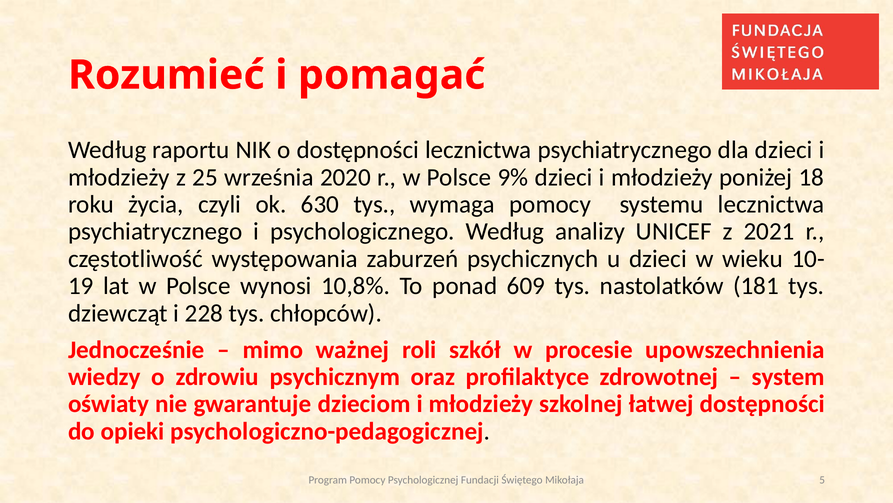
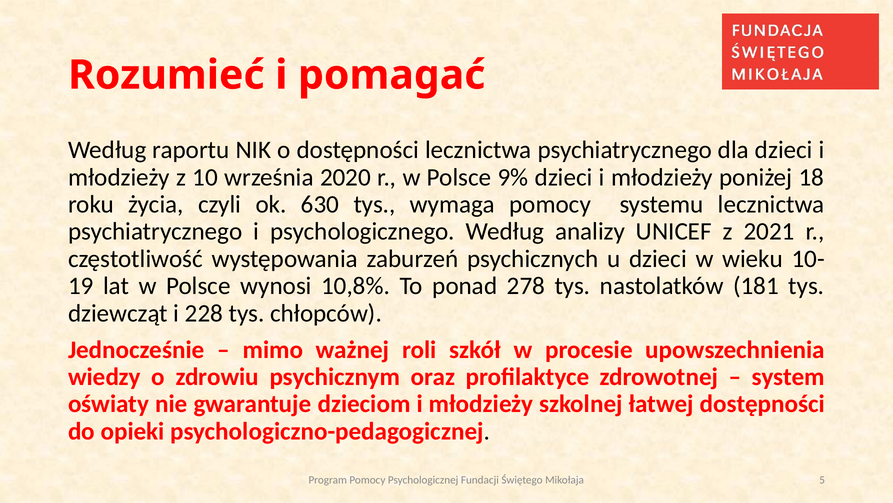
25: 25 -> 10
609: 609 -> 278
